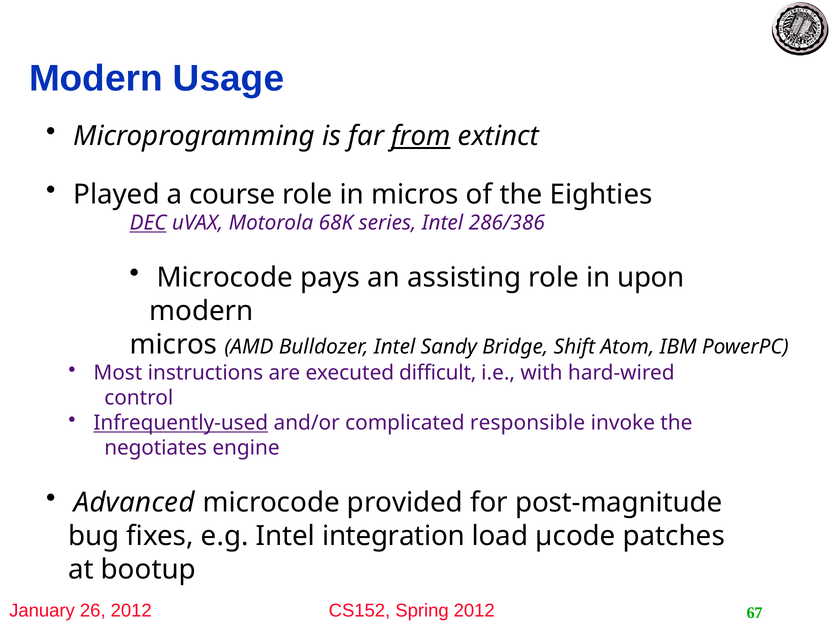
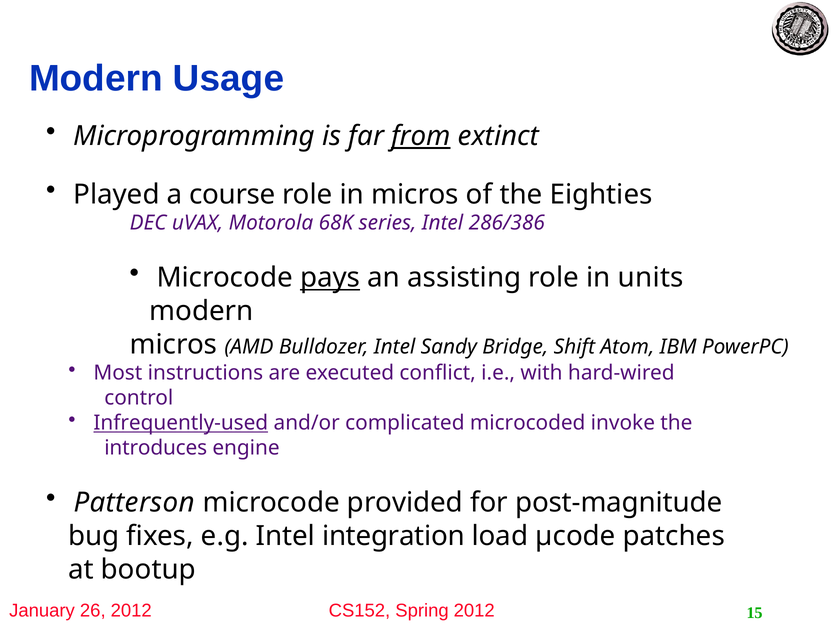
DEC underline: present -> none
pays underline: none -> present
upon: upon -> units
difficult: difficult -> conflict
responsible: responsible -> microcoded
negotiates: negotiates -> introduces
Advanced: Advanced -> Patterson
67: 67 -> 15
